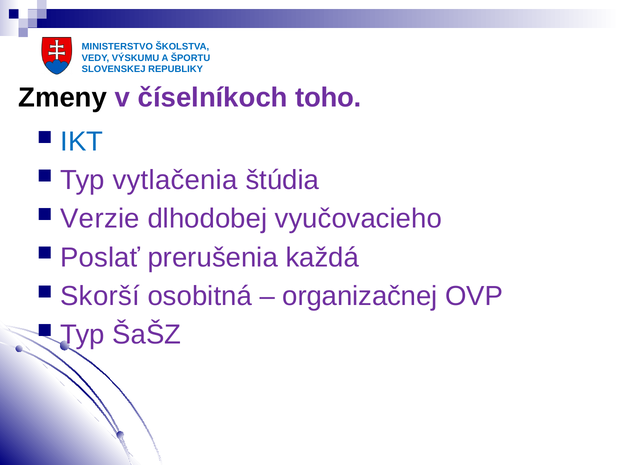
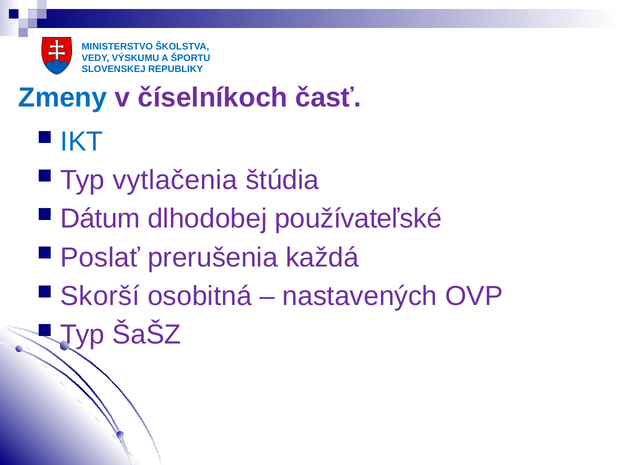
Zmeny colour: black -> blue
toho: toho -> časť
Verzie: Verzie -> Dátum
vyučovacieho: vyučovacieho -> používateľské
organizačnej: organizačnej -> nastavených
